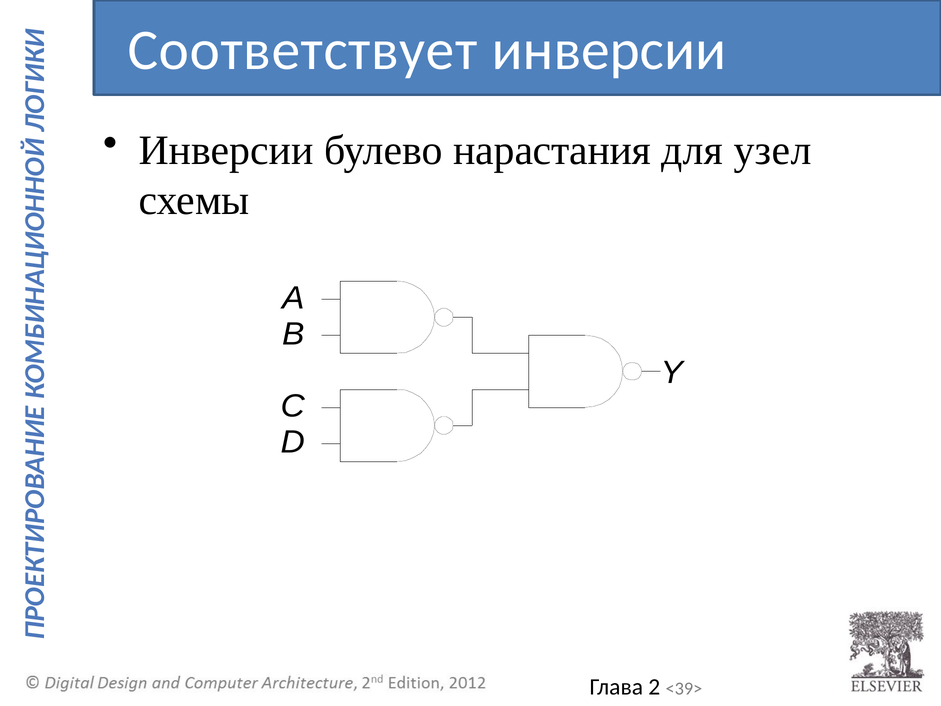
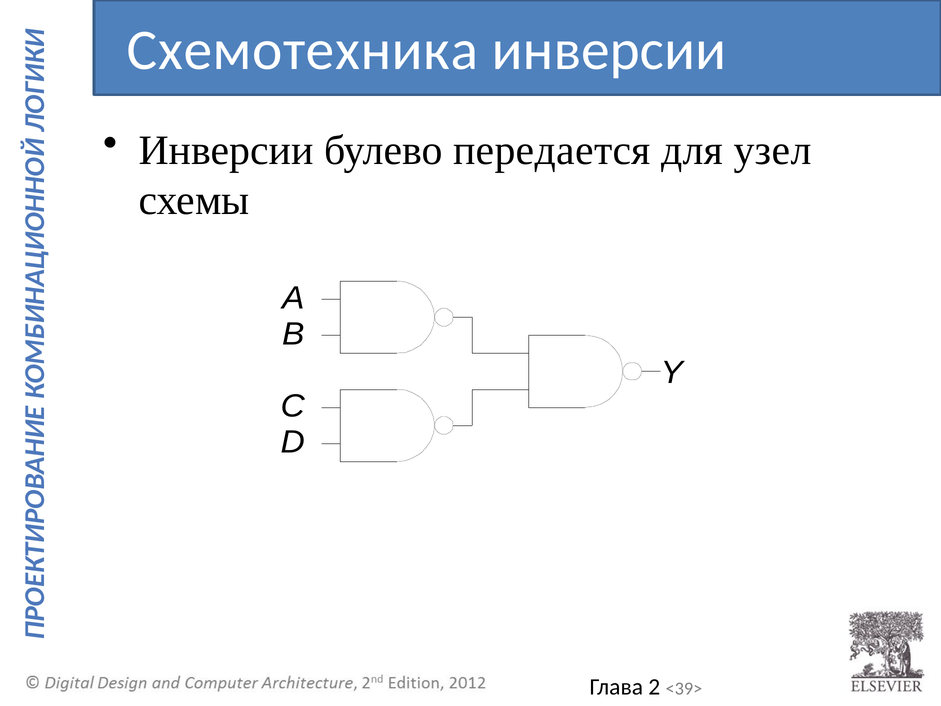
Соответствует: Соответствует -> Схемотехника
нарастания: нарастания -> передается
